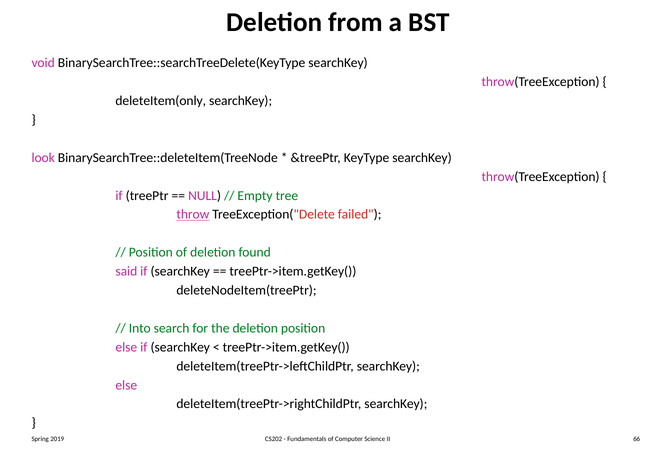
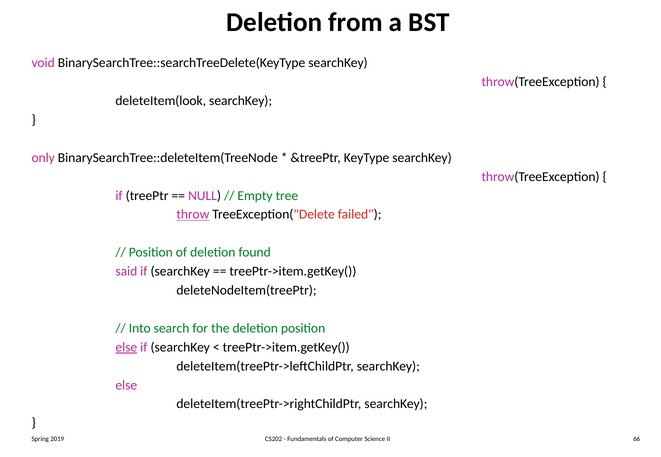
deleteItem(only: deleteItem(only -> deleteItem(look
look: look -> only
else at (126, 348) underline: none -> present
